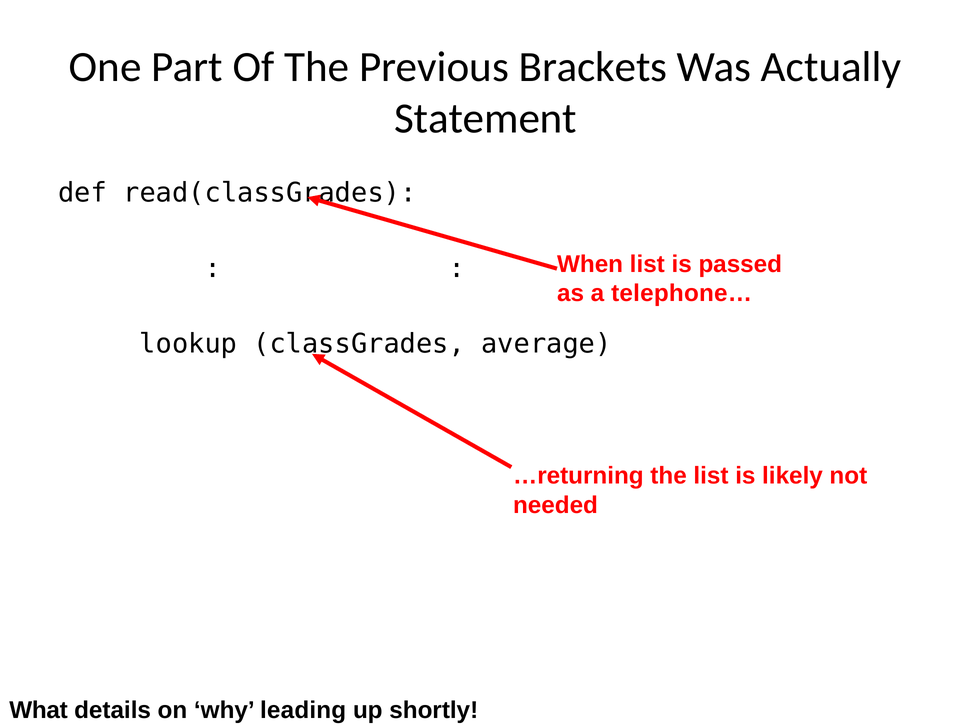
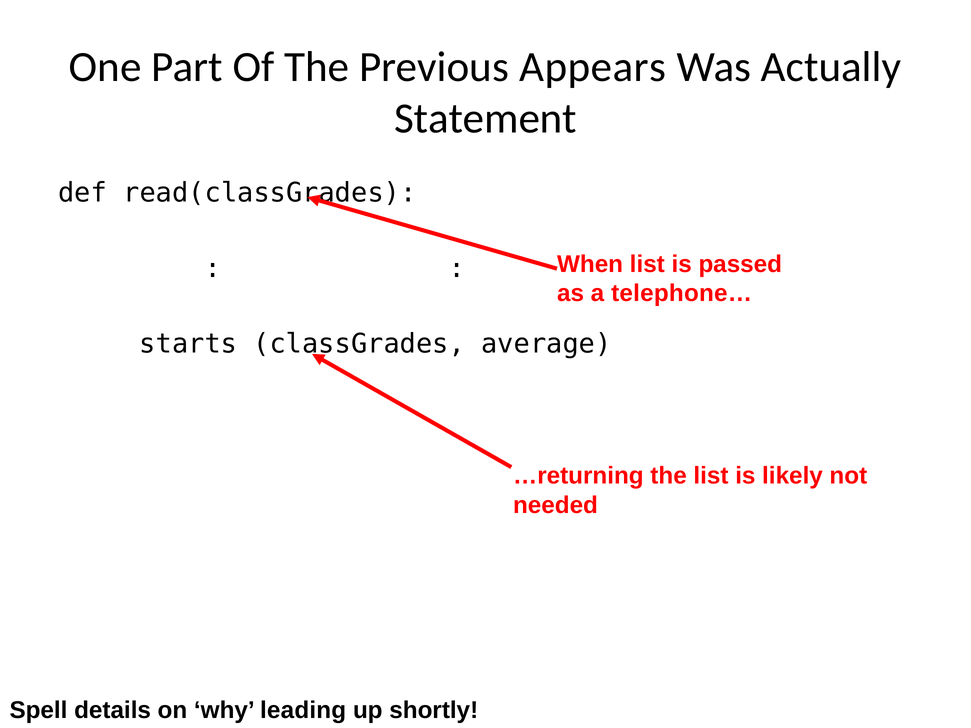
Brackets: Brackets -> Appears
lookup: lookup -> starts
What: What -> Spell
